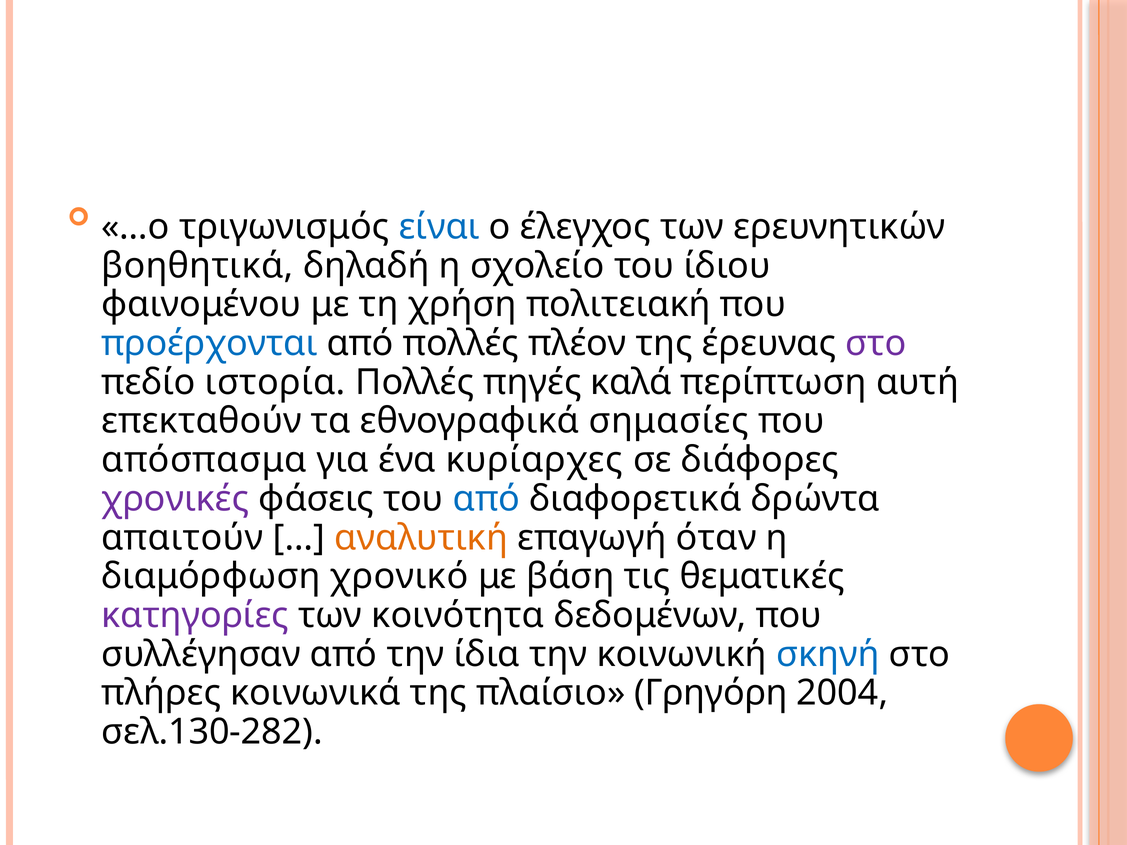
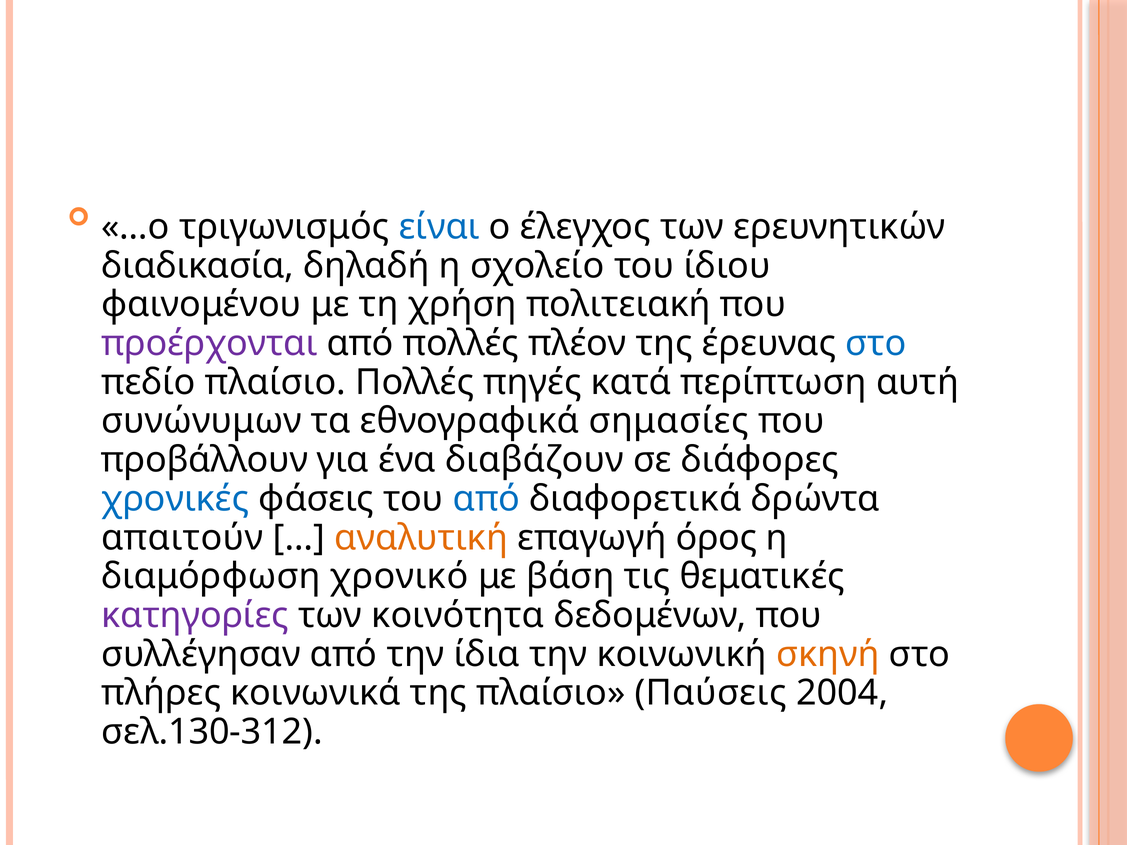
βοηθητικά: βοηθητικά -> διαδικασία
προέρχονται colour: blue -> purple
στο at (876, 343) colour: purple -> blue
πεδίο ιστορία: ιστορία -> πλαίσιο
καλά: καλά -> κατά
επεκταθούν: επεκταθούν -> συνώνυμων
απόσπασμα: απόσπασμα -> προβάλλουν
κυρίαρχες: κυρίαρχες -> διαβάζουν
χρονικές colour: purple -> blue
όταν: όταν -> όρος
σκηνή colour: blue -> orange
Γρηγόρη: Γρηγόρη -> Παύσεις
σελ.130-282: σελ.130-282 -> σελ.130-312
